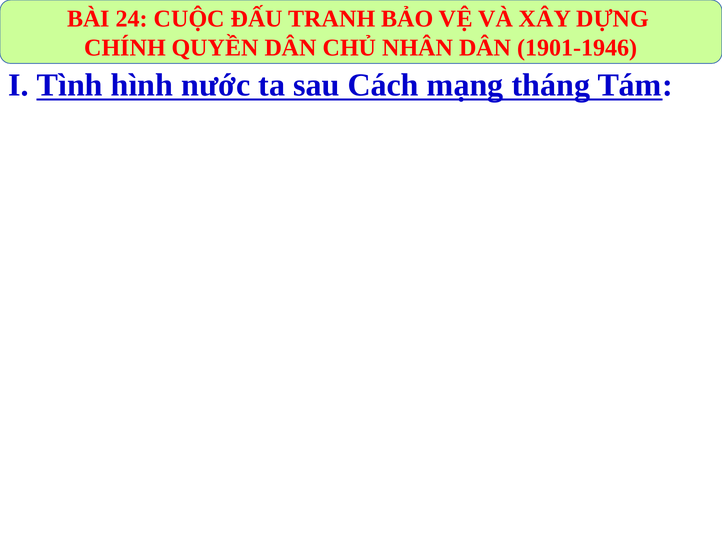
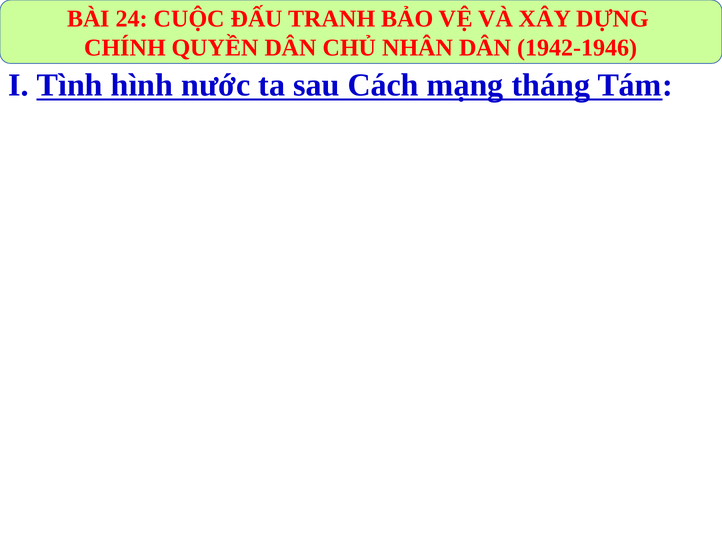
1901-1946: 1901-1946 -> 1942-1946
